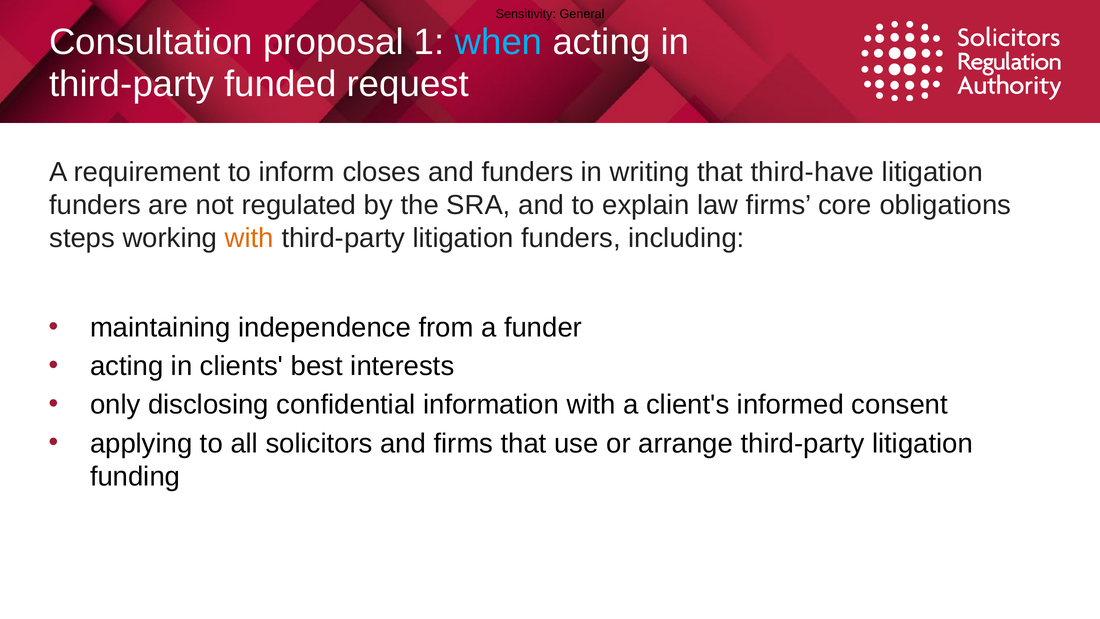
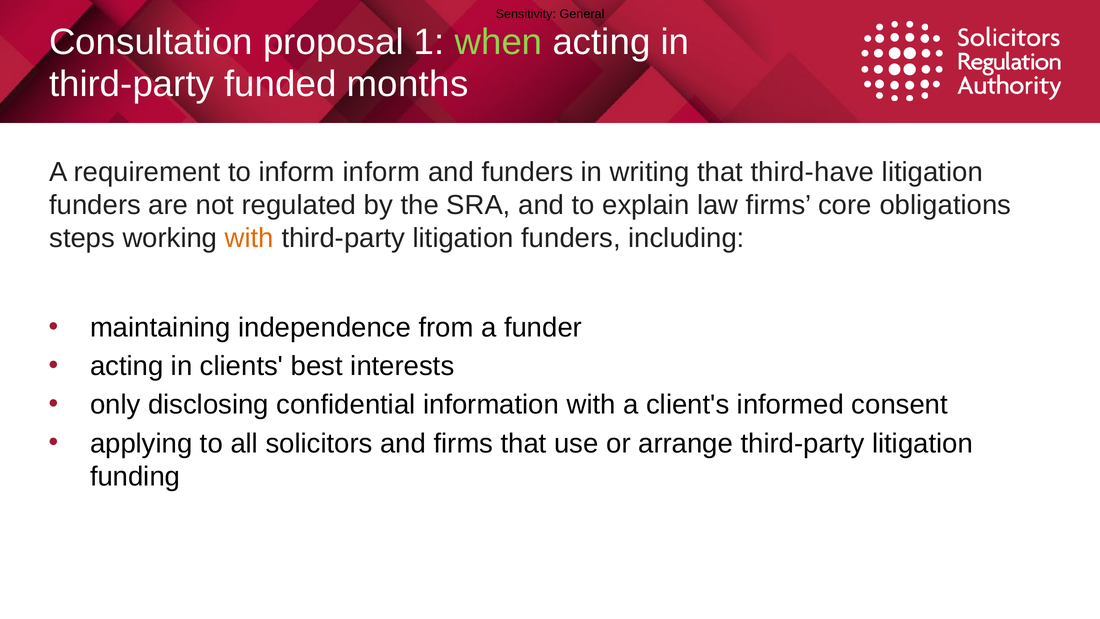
when colour: light blue -> light green
request: request -> months
inform closes: closes -> inform
